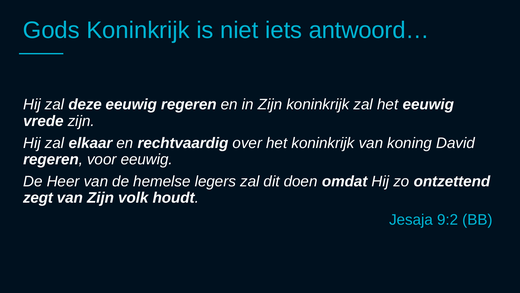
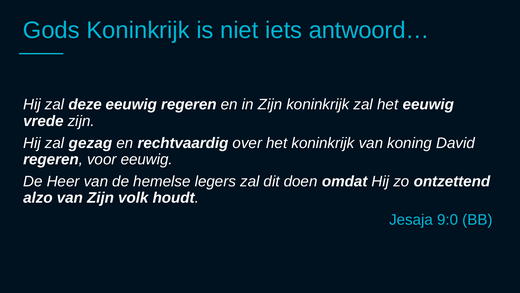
elkaar: elkaar -> gezag
zegt: zegt -> alzo
9:2: 9:2 -> 9:0
